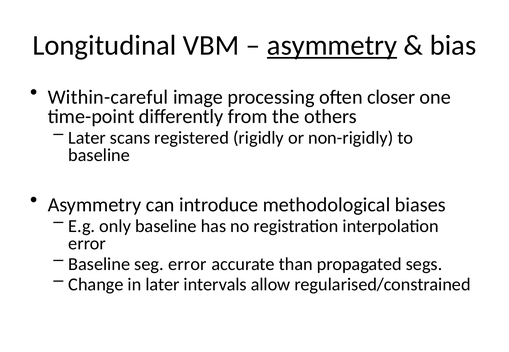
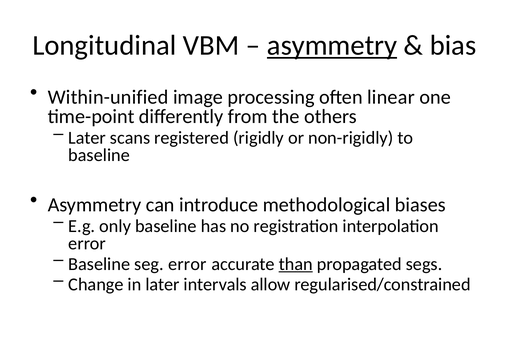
Within-careful: Within-careful -> Within-unified
closer: closer -> linear
than underline: none -> present
